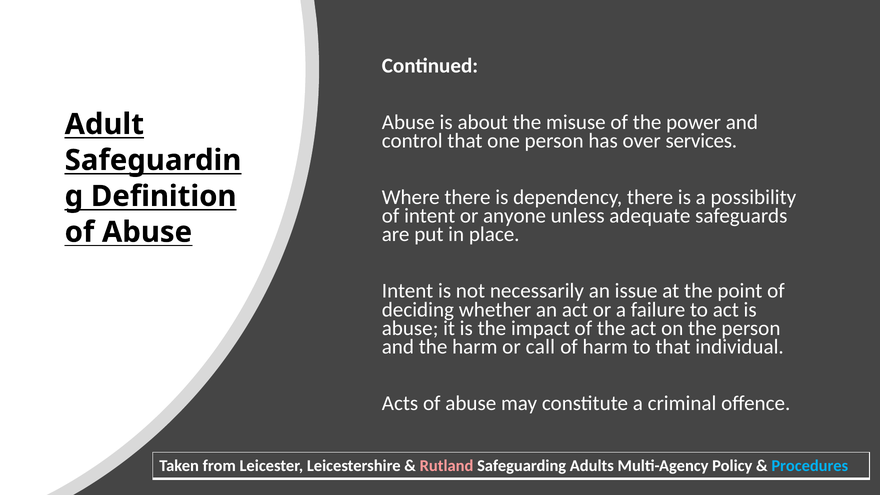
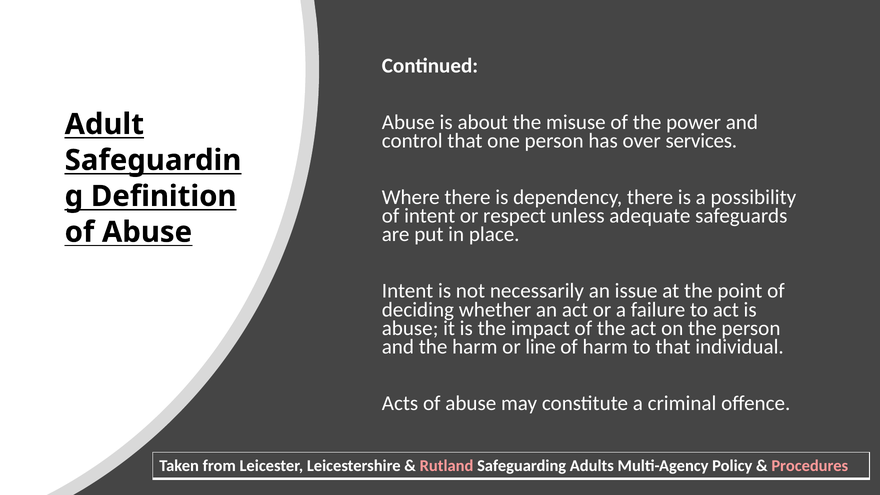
anyone: anyone -> respect
call: call -> line
Procedures colour: light blue -> pink
